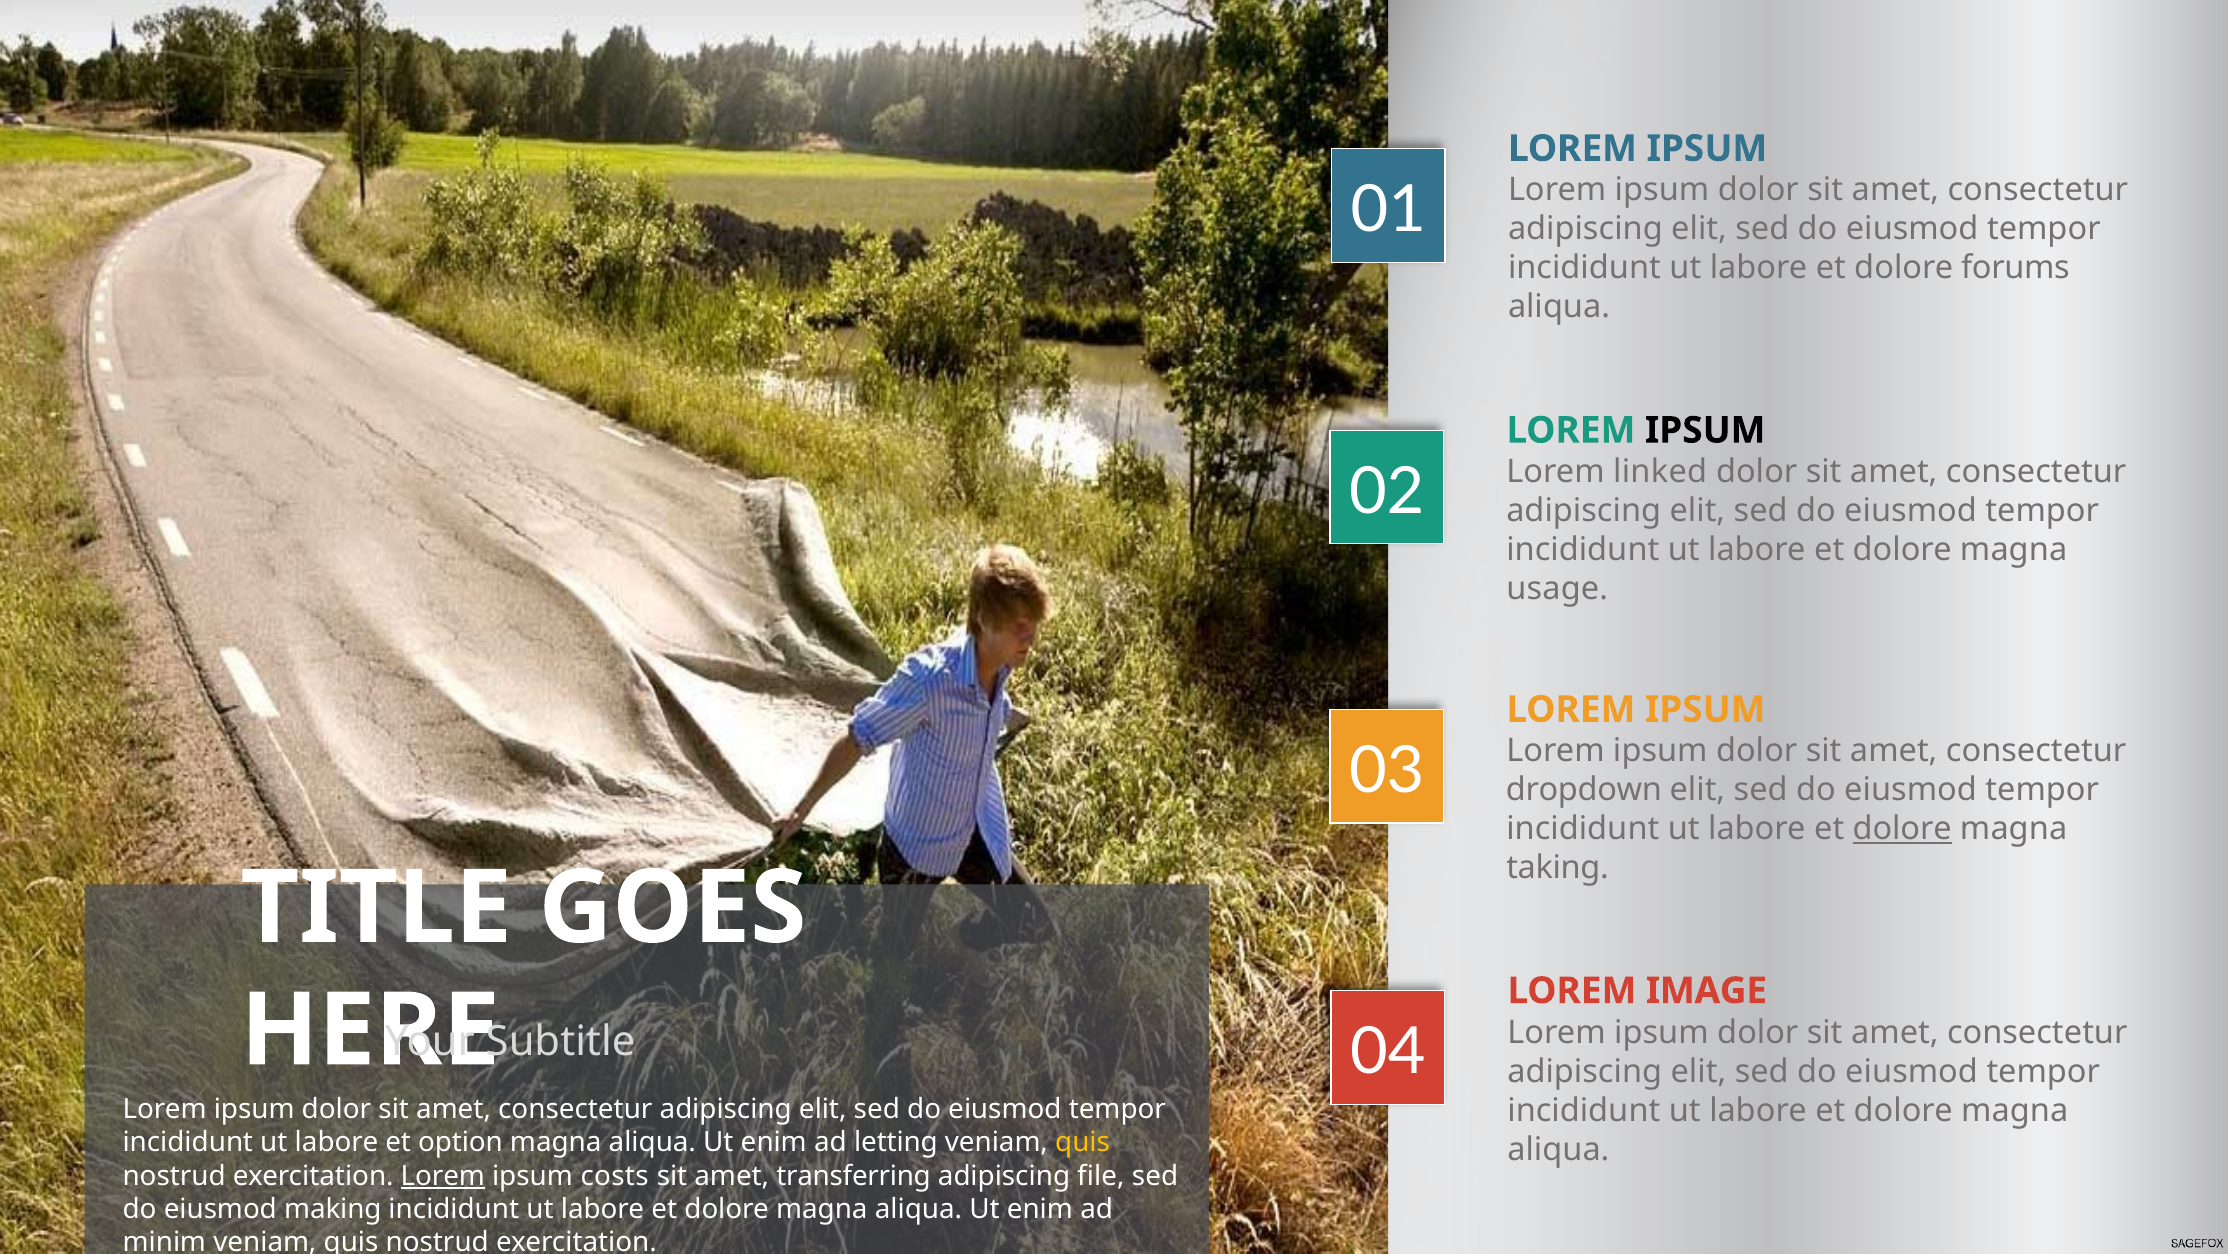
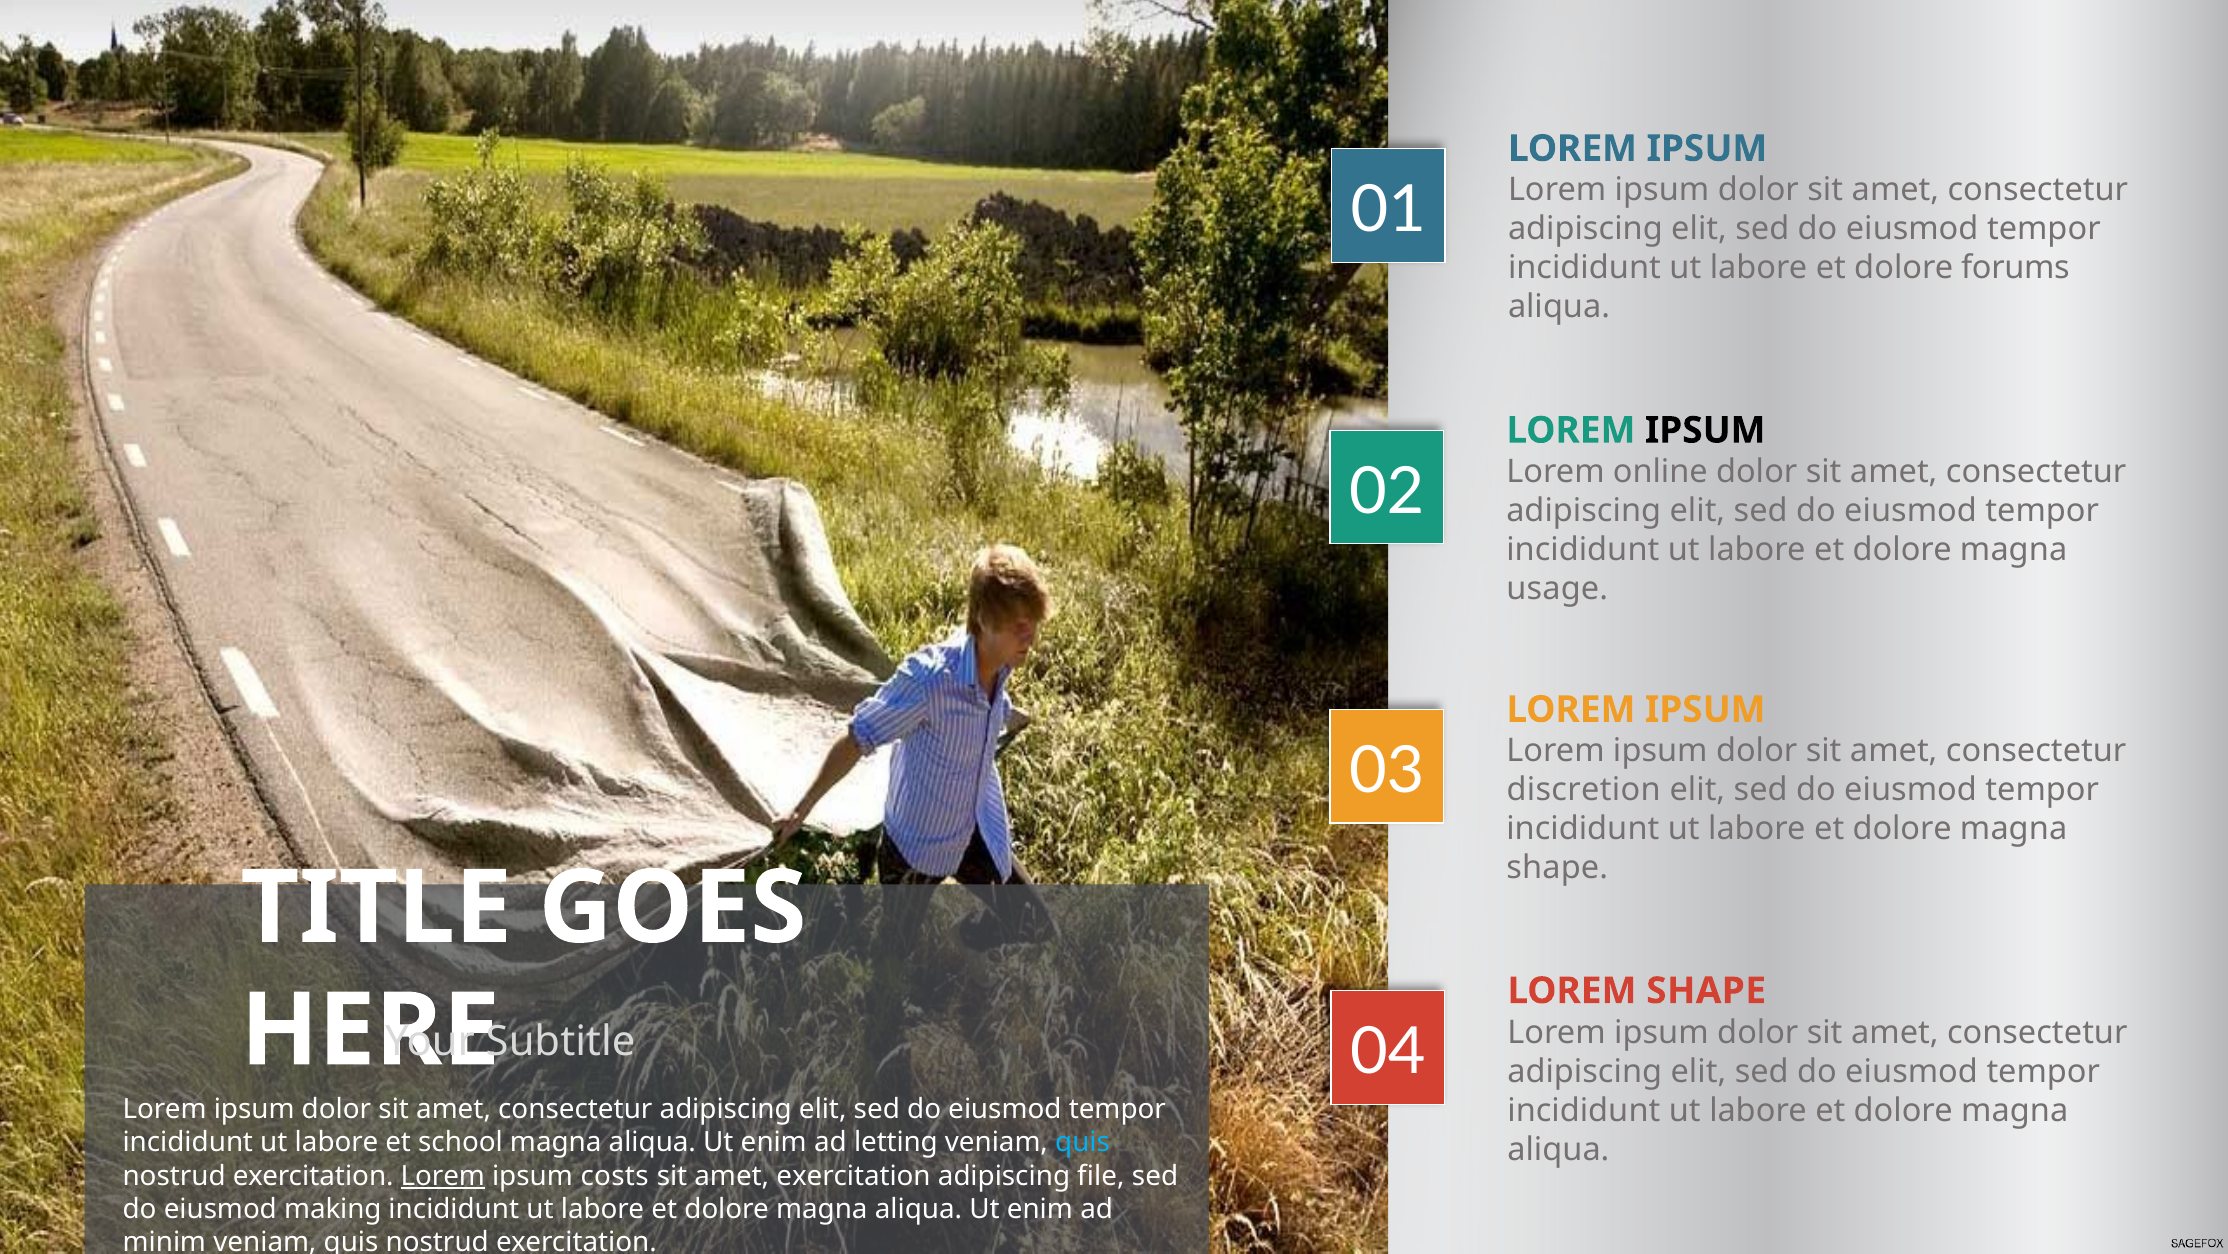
linked: linked -> online
dropdown: dropdown -> discretion
dolore at (1902, 829) underline: present -> none
taking at (1558, 868): taking -> shape
LOREM IMAGE: IMAGE -> SHAPE
option: option -> school
quis at (1083, 1142) colour: yellow -> light blue
amet transferring: transferring -> exercitation
